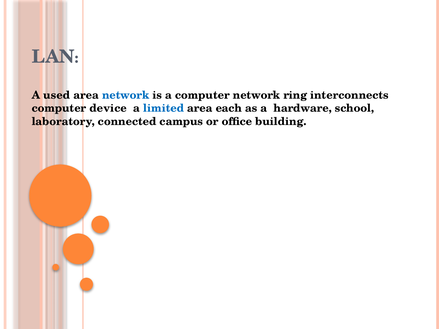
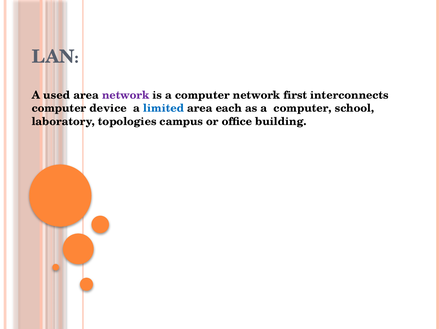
network at (126, 95) colour: blue -> purple
ring: ring -> first
as a hardware: hardware -> computer
connected: connected -> topologies
